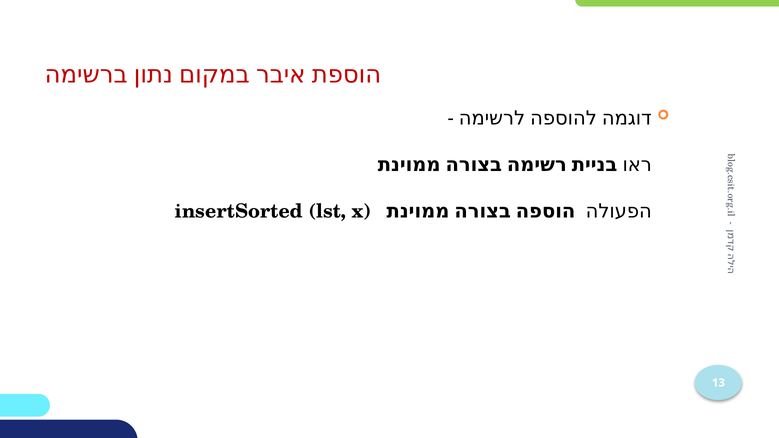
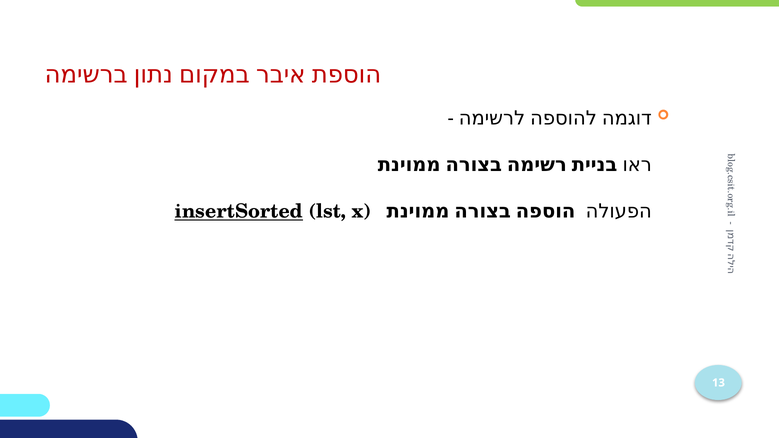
insertSorted underline: none -> present
